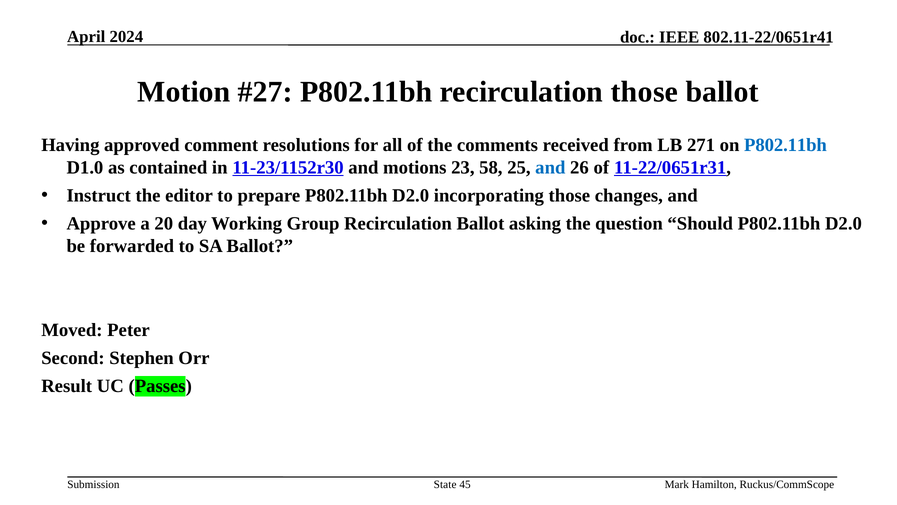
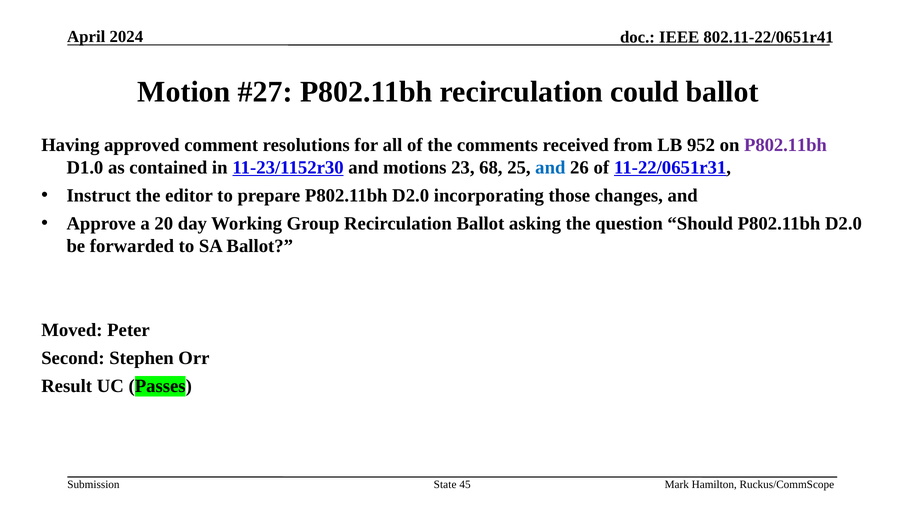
recirculation those: those -> could
271: 271 -> 952
P802.11bh at (786, 145) colour: blue -> purple
58: 58 -> 68
